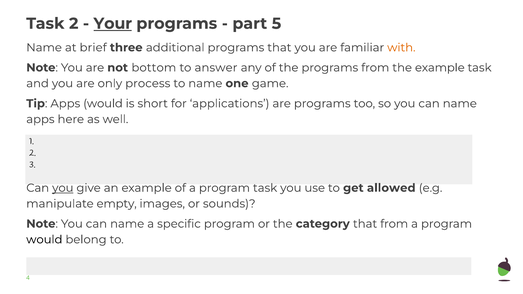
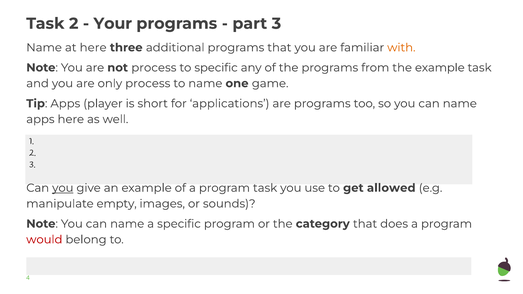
Your underline: present -> none
part 5: 5 -> 3
at brief: brief -> here
not bottom: bottom -> process
to answer: answer -> specific
Apps would: would -> player
that from: from -> does
would at (44, 240) colour: black -> red
